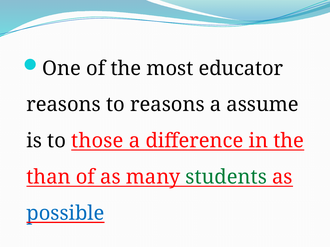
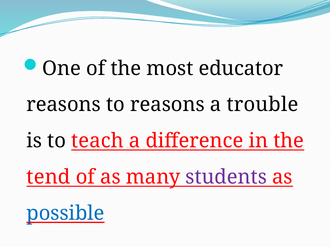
assume: assume -> trouble
those: those -> teach
than: than -> tend
students colour: green -> purple
